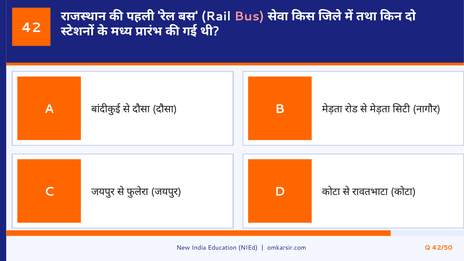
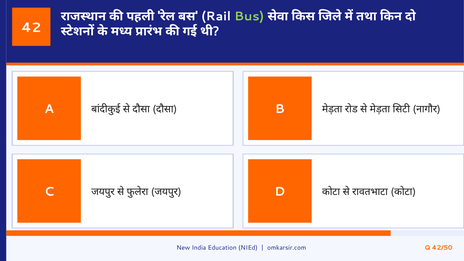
Bus colour: pink -> light green
